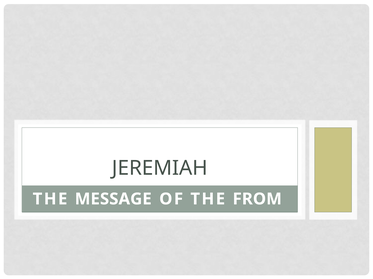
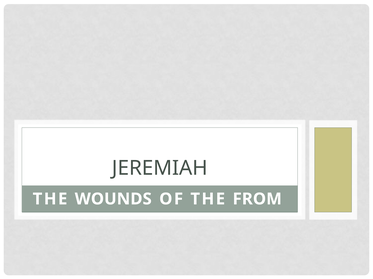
MESSAGE: MESSAGE -> WOUNDS
